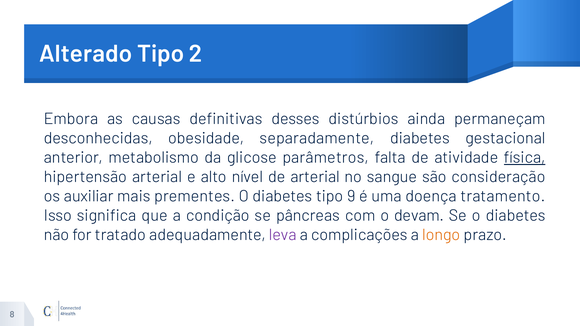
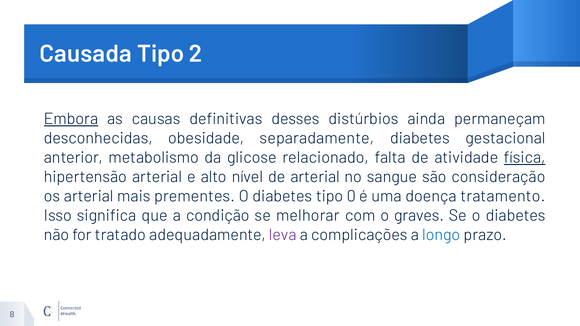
Alterado: Alterado -> Causada
Embora underline: none -> present
parâmetros: parâmetros -> relacionado
os auxiliar: auxiliar -> arterial
9: 9 -> 0
pâncreas: pâncreas -> melhorar
devam: devam -> graves
longo colour: orange -> blue
